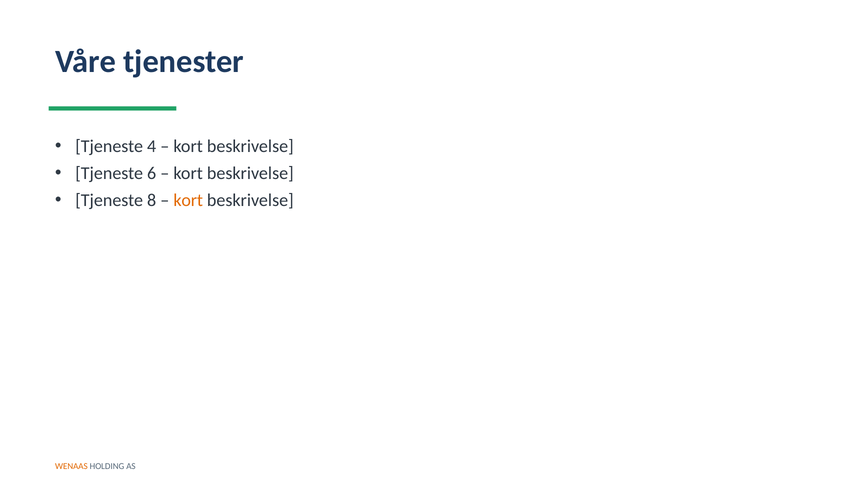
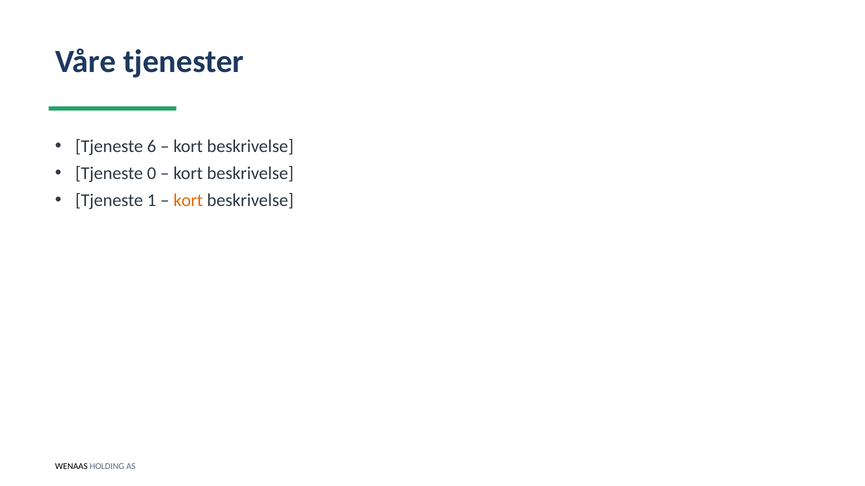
4: 4 -> 6
6: 6 -> 0
8: 8 -> 1
WENAAS colour: orange -> black
